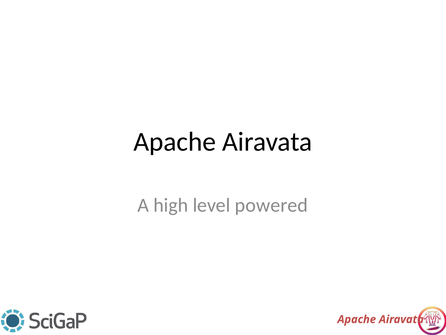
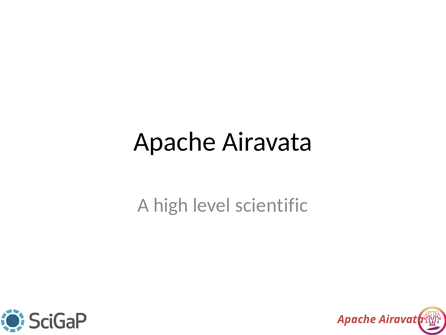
powered: powered -> scientific
